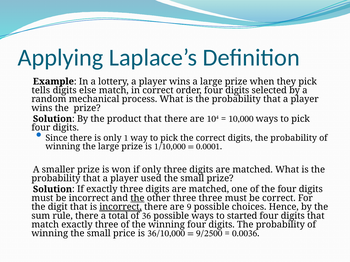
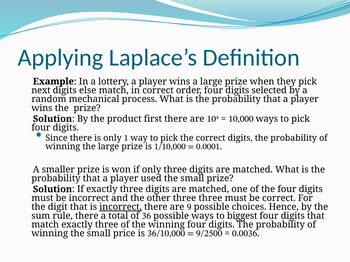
tells: tells -> next
product that: that -> first
the at (137, 198) underline: present -> none
started: started -> biggest
